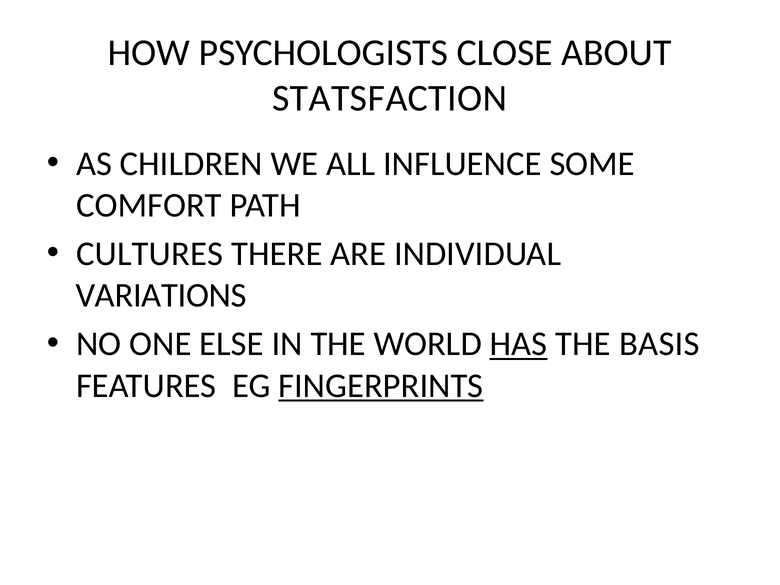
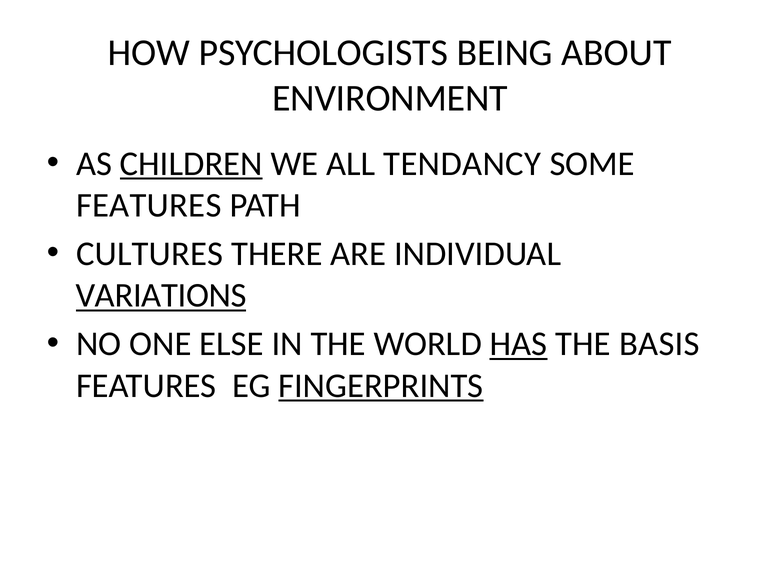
CLOSE: CLOSE -> BEING
STATSFACTION: STATSFACTION -> ENVIRONMENT
CHILDREN underline: none -> present
INFLUENCE: INFLUENCE -> TENDANCY
COMFORT at (149, 205): COMFORT -> FEATURES
VARIATIONS underline: none -> present
